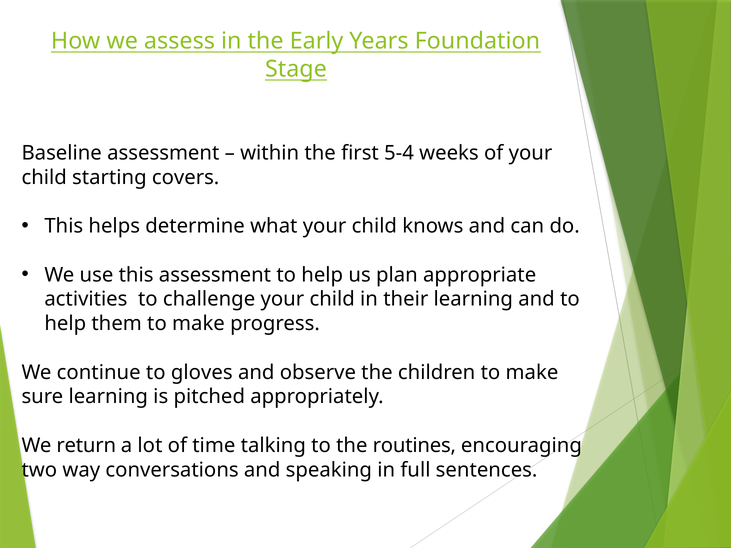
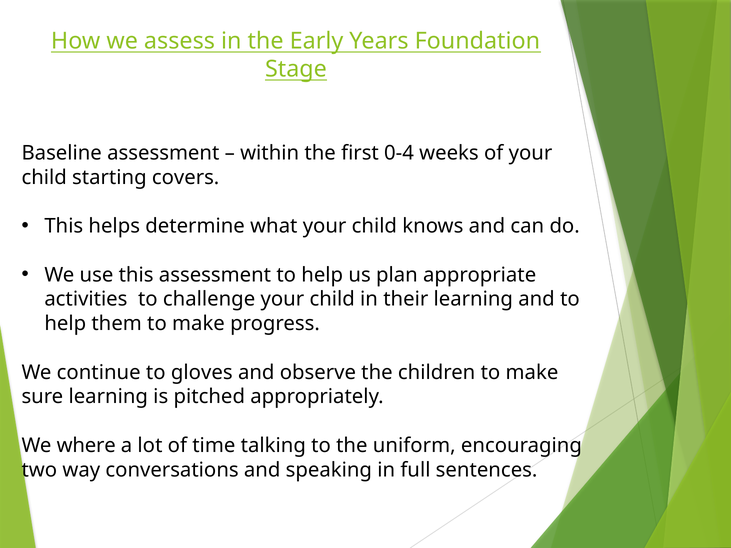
5-4: 5-4 -> 0-4
return: return -> where
routines: routines -> uniform
